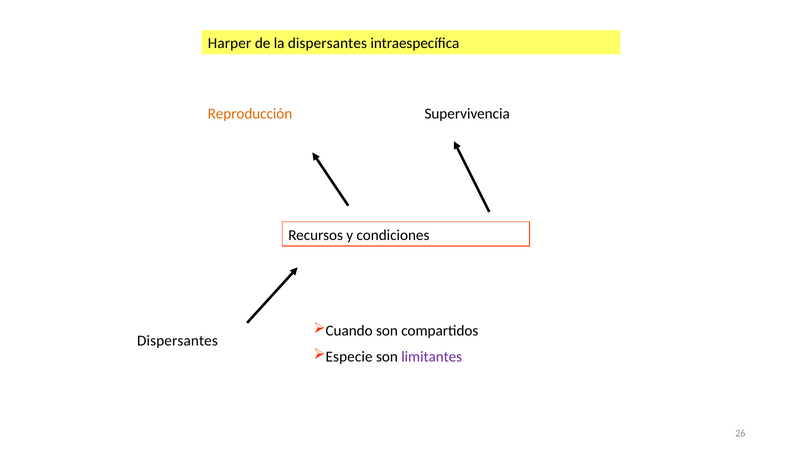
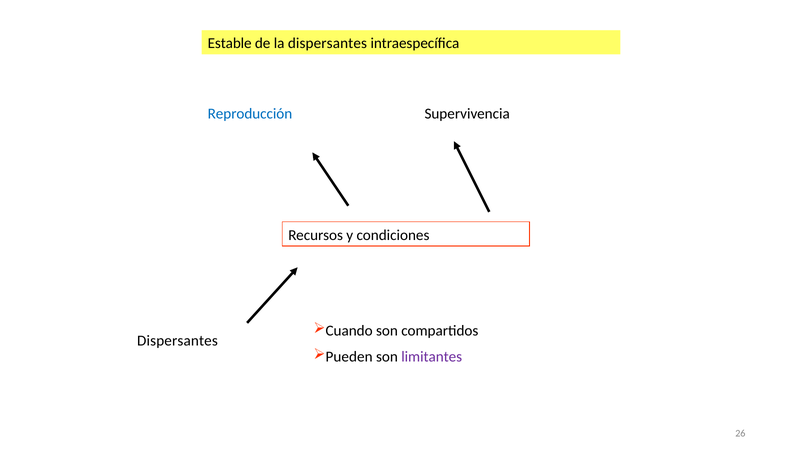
Harper: Harper -> Estable
Reproducción colour: orange -> blue
Especie: Especie -> Pueden
